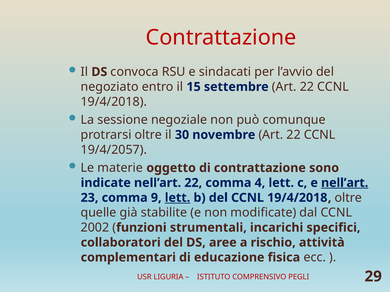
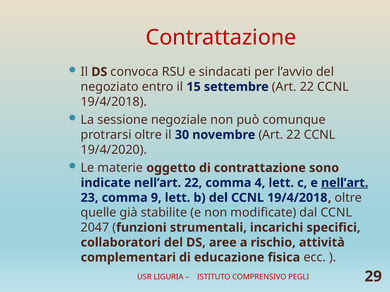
19/4/2057: 19/4/2057 -> 19/4/2020
lett at (178, 198) underline: present -> none
2002: 2002 -> 2047
